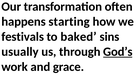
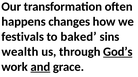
starting: starting -> changes
usually: usually -> wealth
and underline: none -> present
